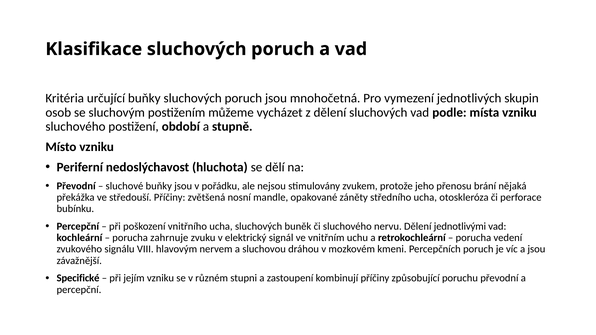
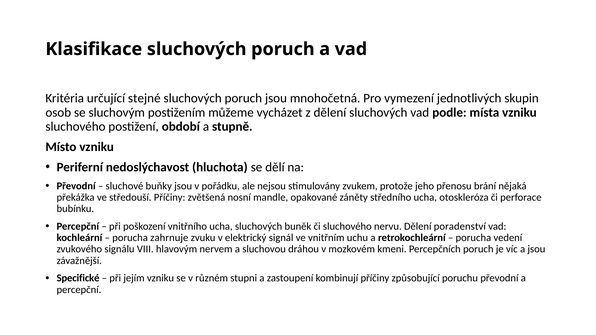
určující buňky: buňky -> stejné
jednotlivými: jednotlivými -> poradenství
